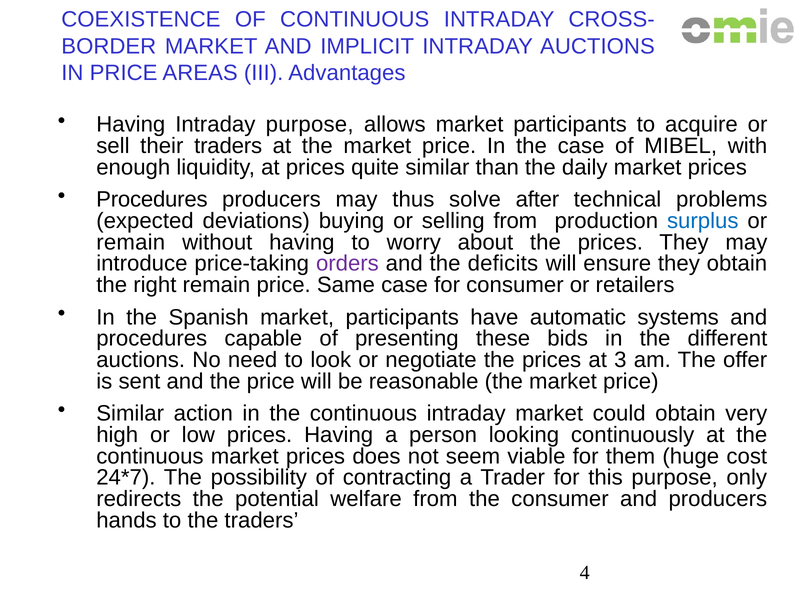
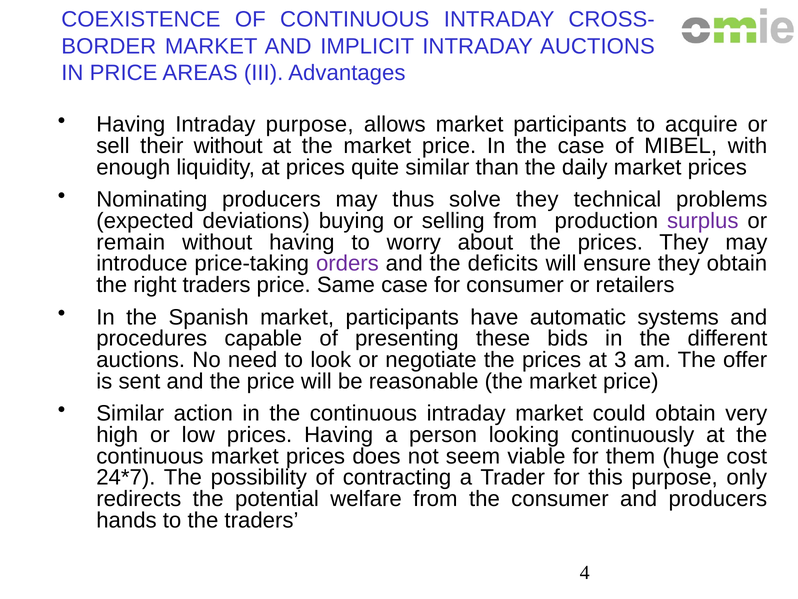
their traders: traders -> without
Procedures at (152, 199): Procedures -> Nominating
solve after: after -> they
surplus colour: blue -> purple
right remain: remain -> traders
